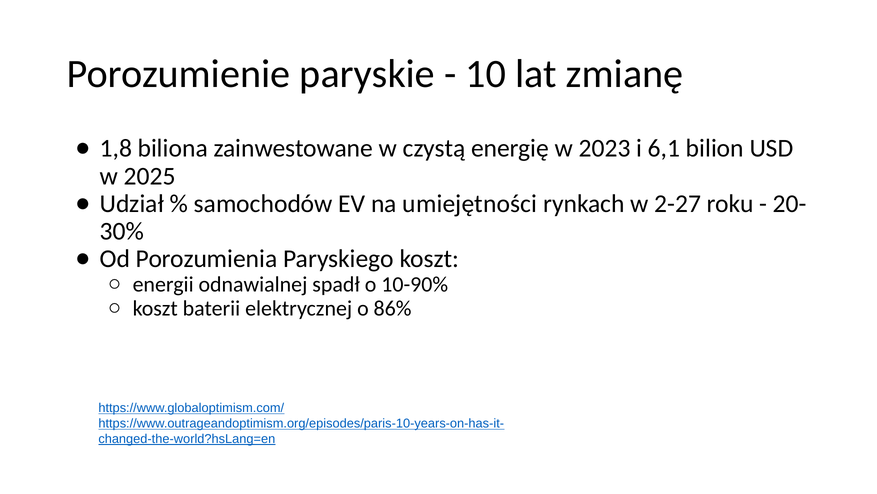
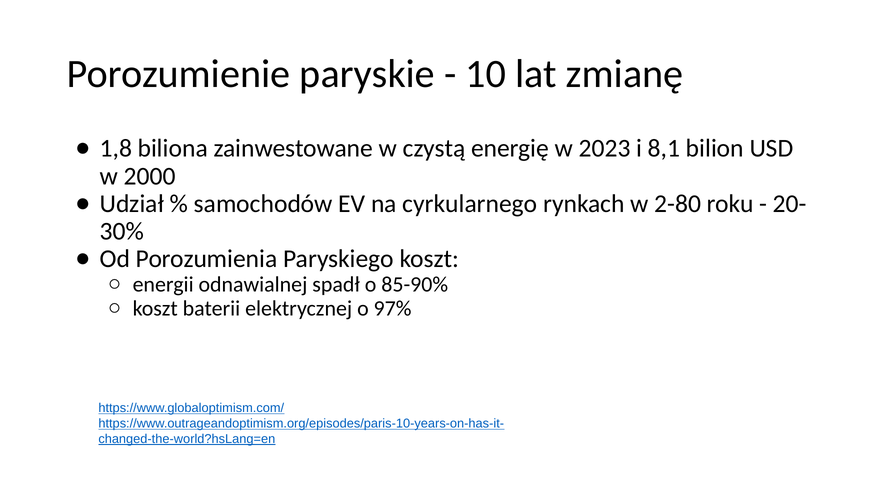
6,1: 6,1 -> 8,1
2025: 2025 -> 2000
umiejętności: umiejętności -> cyrkularnego
2-27: 2-27 -> 2-80
10-90%: 10-90% -> 85-90%
86%: 86% -> 97%
